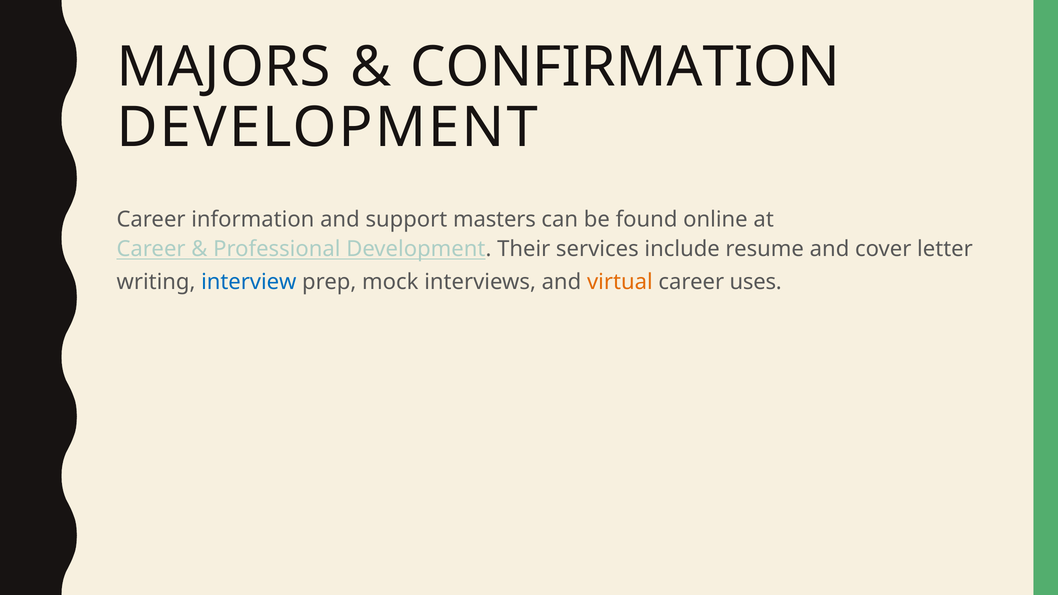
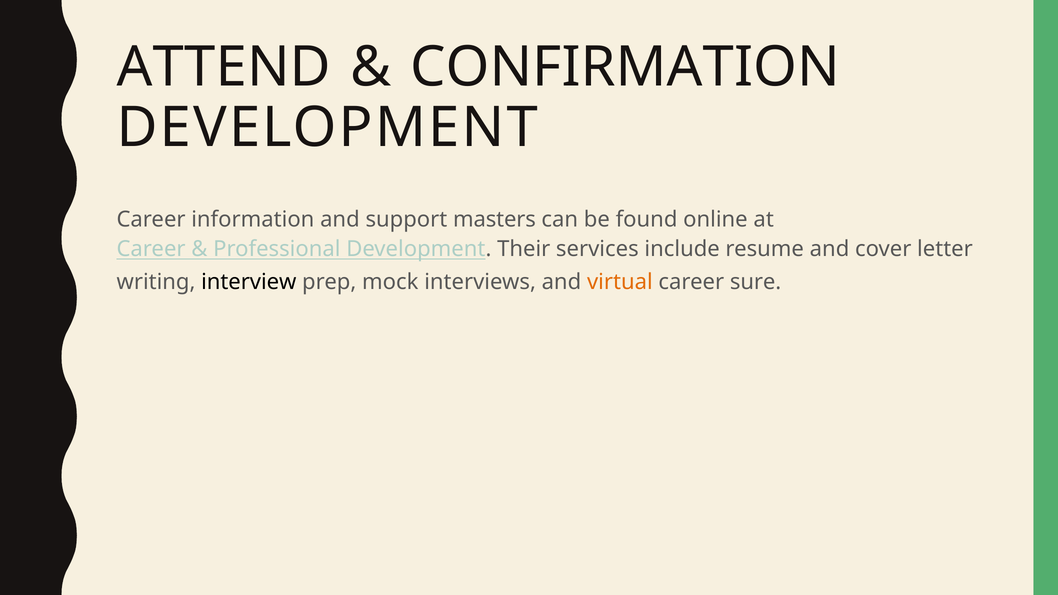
MAJORS: MAJORS -> ATTEND
interview colour: blue -> black
uses: uses -> sure
